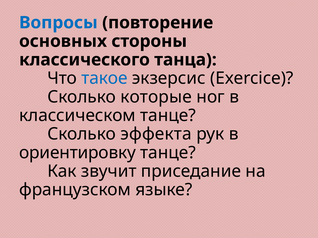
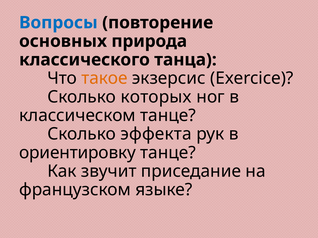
стороны: стороны -> природа
такое colour: blue -> orange
которые: которые -> которых
